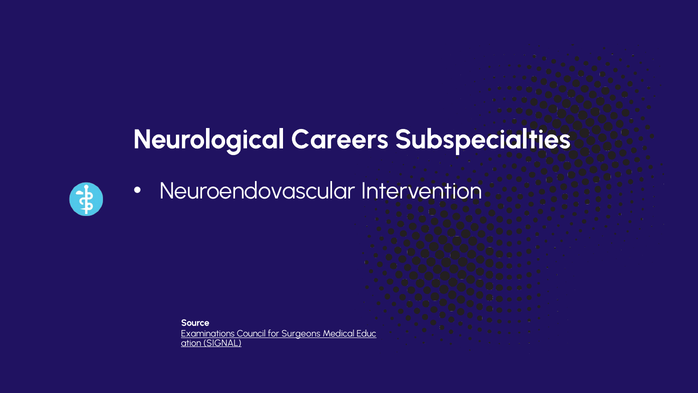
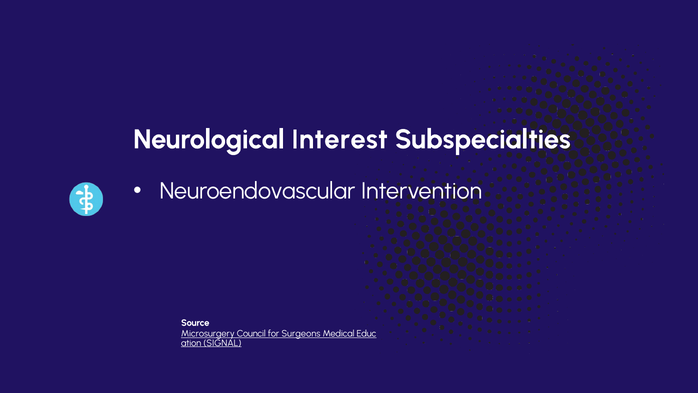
Careers: Careers -> Interest
Examinations: Examinations -> Microsurgery
